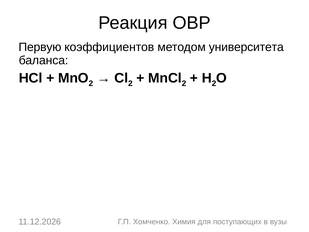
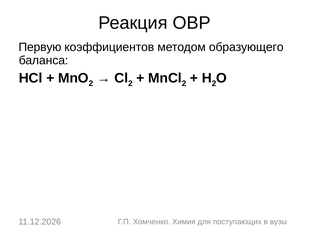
университета: университета -> образующего
